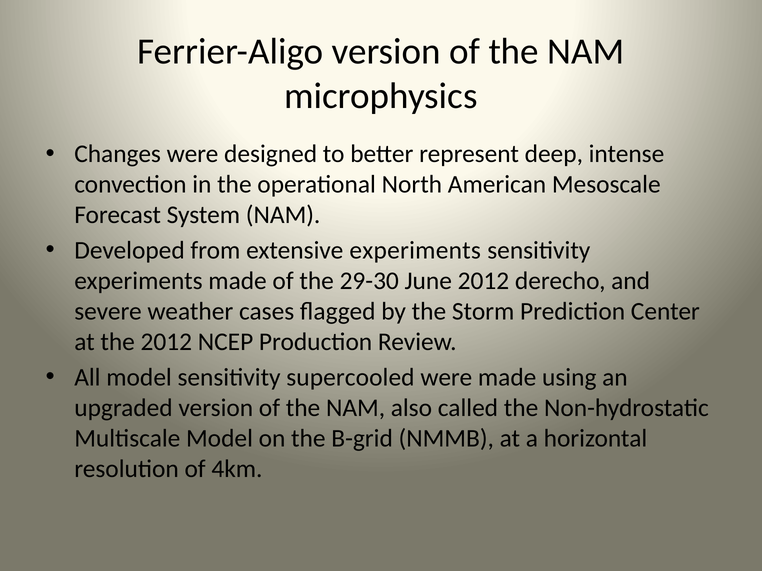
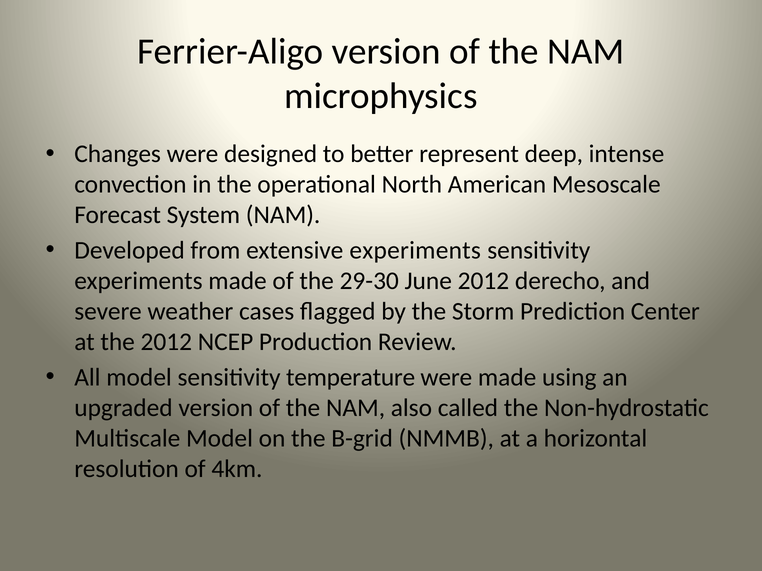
supercooled: supercooled -> temperature
